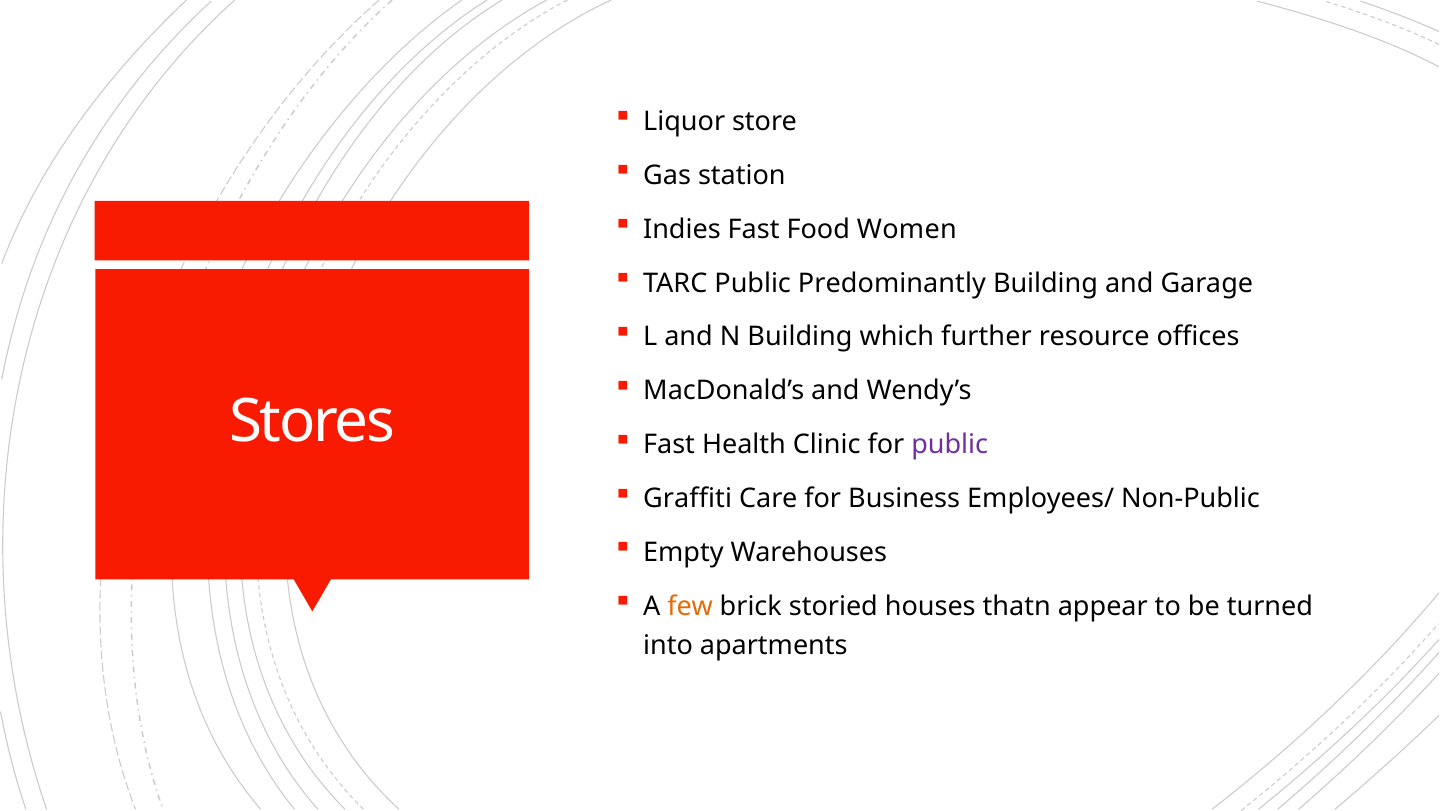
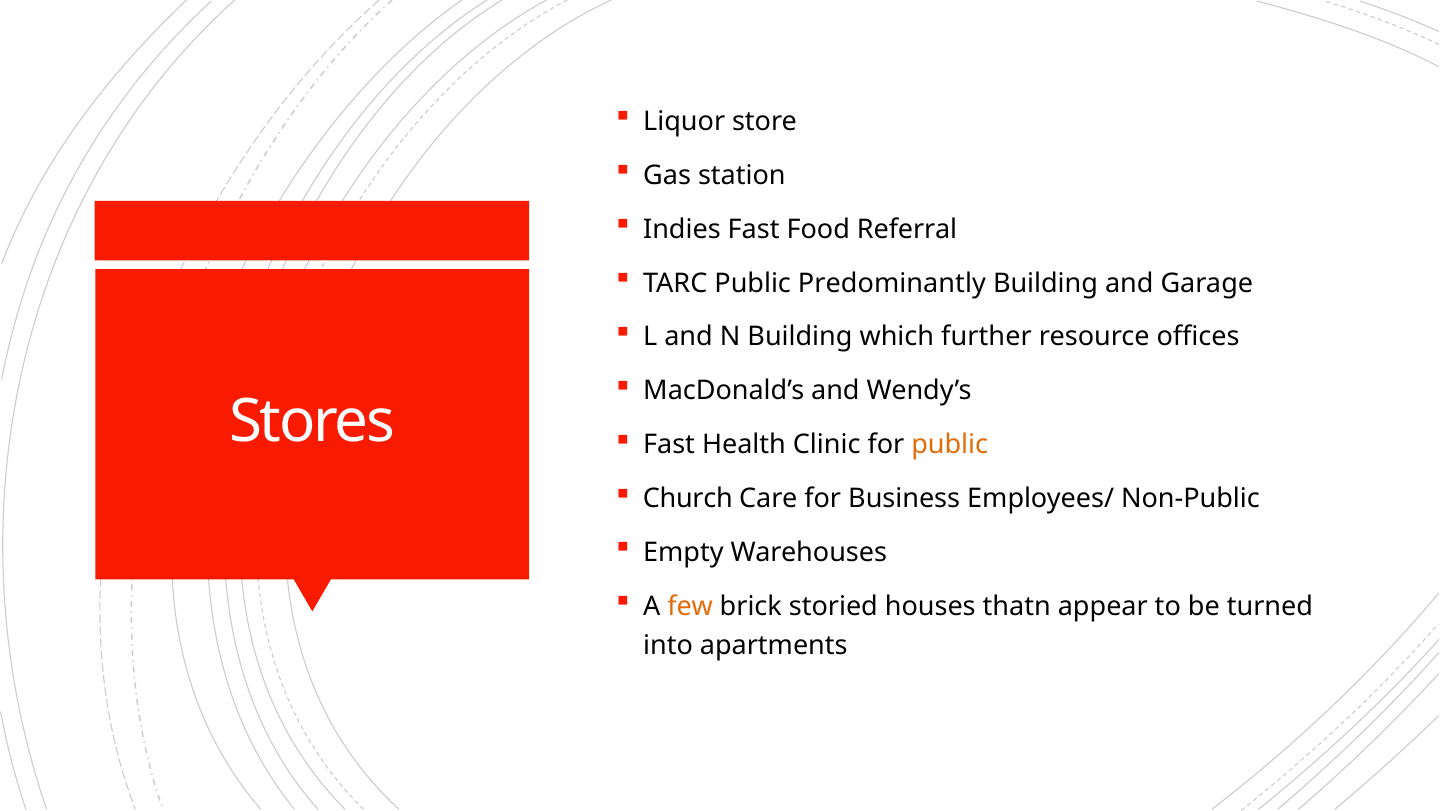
Women: Women -> Referral
public at (950, 445) colour: purple -> orange
Graffiti: Graffiti -> Church
